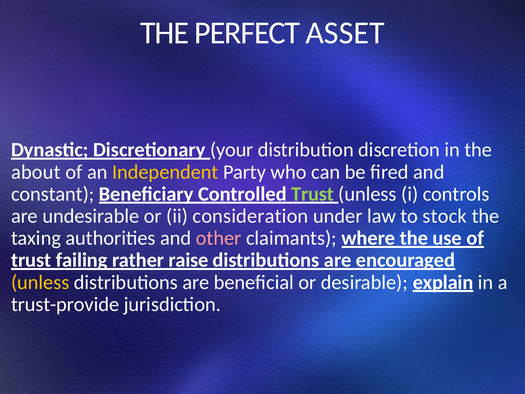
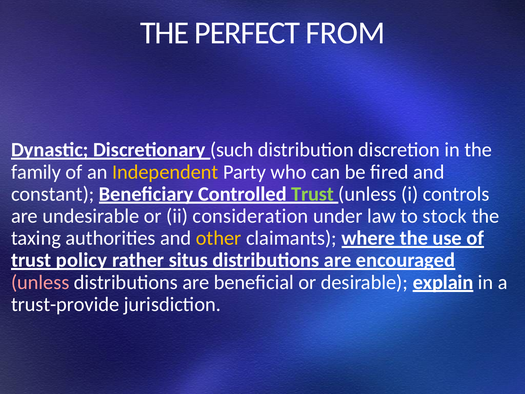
ASSET: ASSET -> FROM
your: your -> such
about: about -> family
other colour: pink -> yellow
failing: failing -> policy
raise: raise -> situs
unless at (40, 282) colour: yellow -> pink
